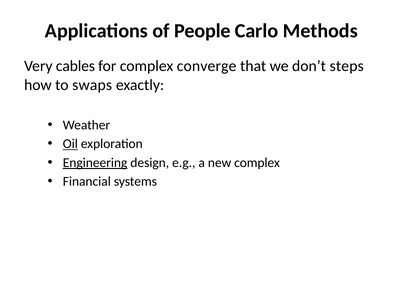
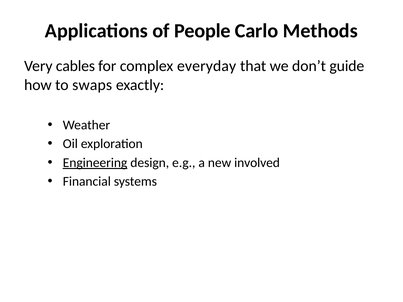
converge: converge -> everyday
steps: steps -> guide
Oil underline: present -> none
new complex: complex -> involved
